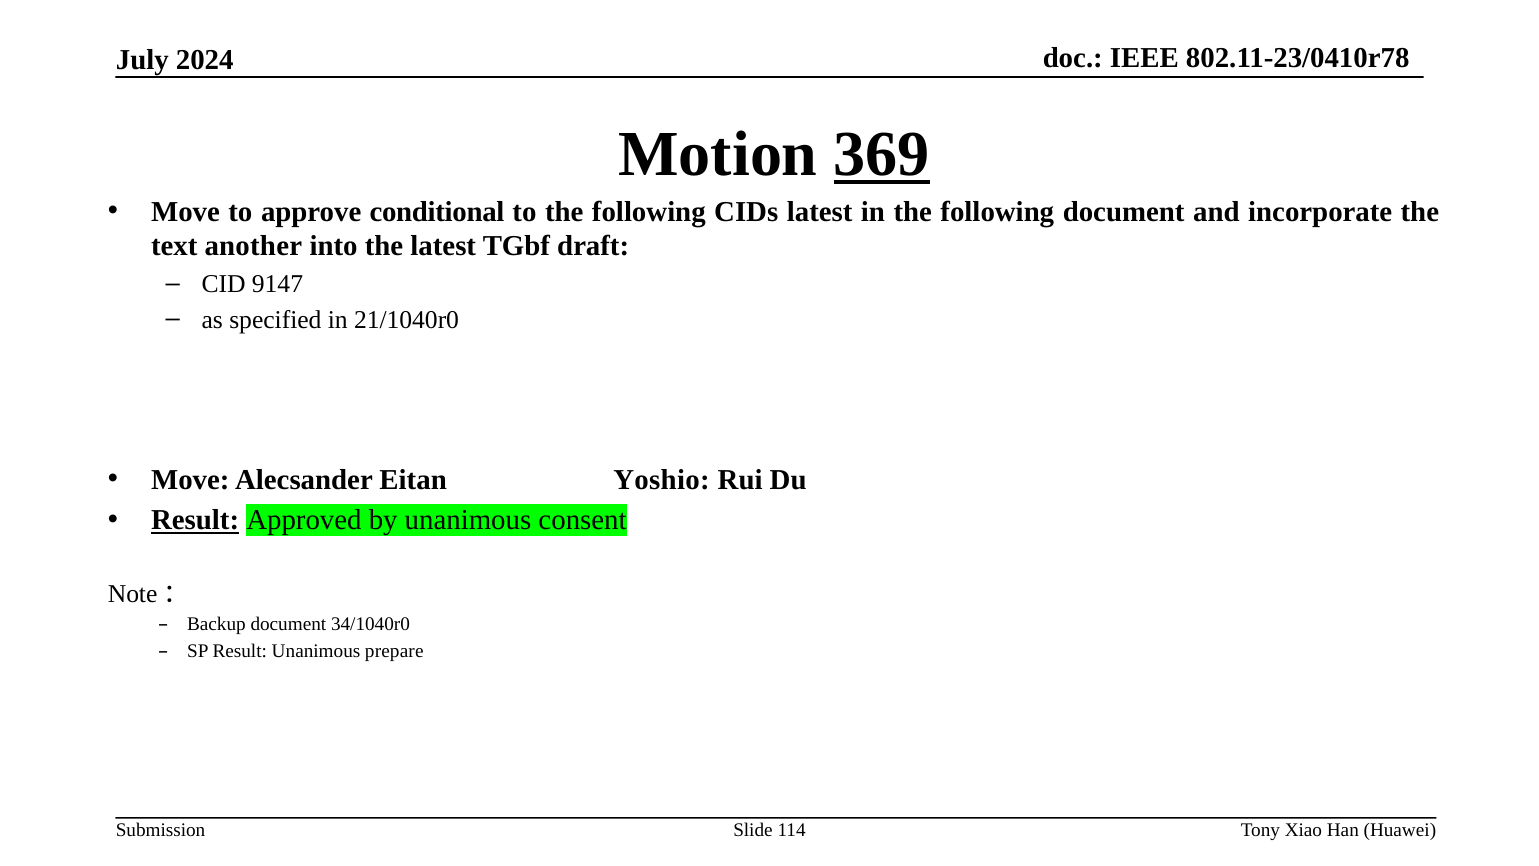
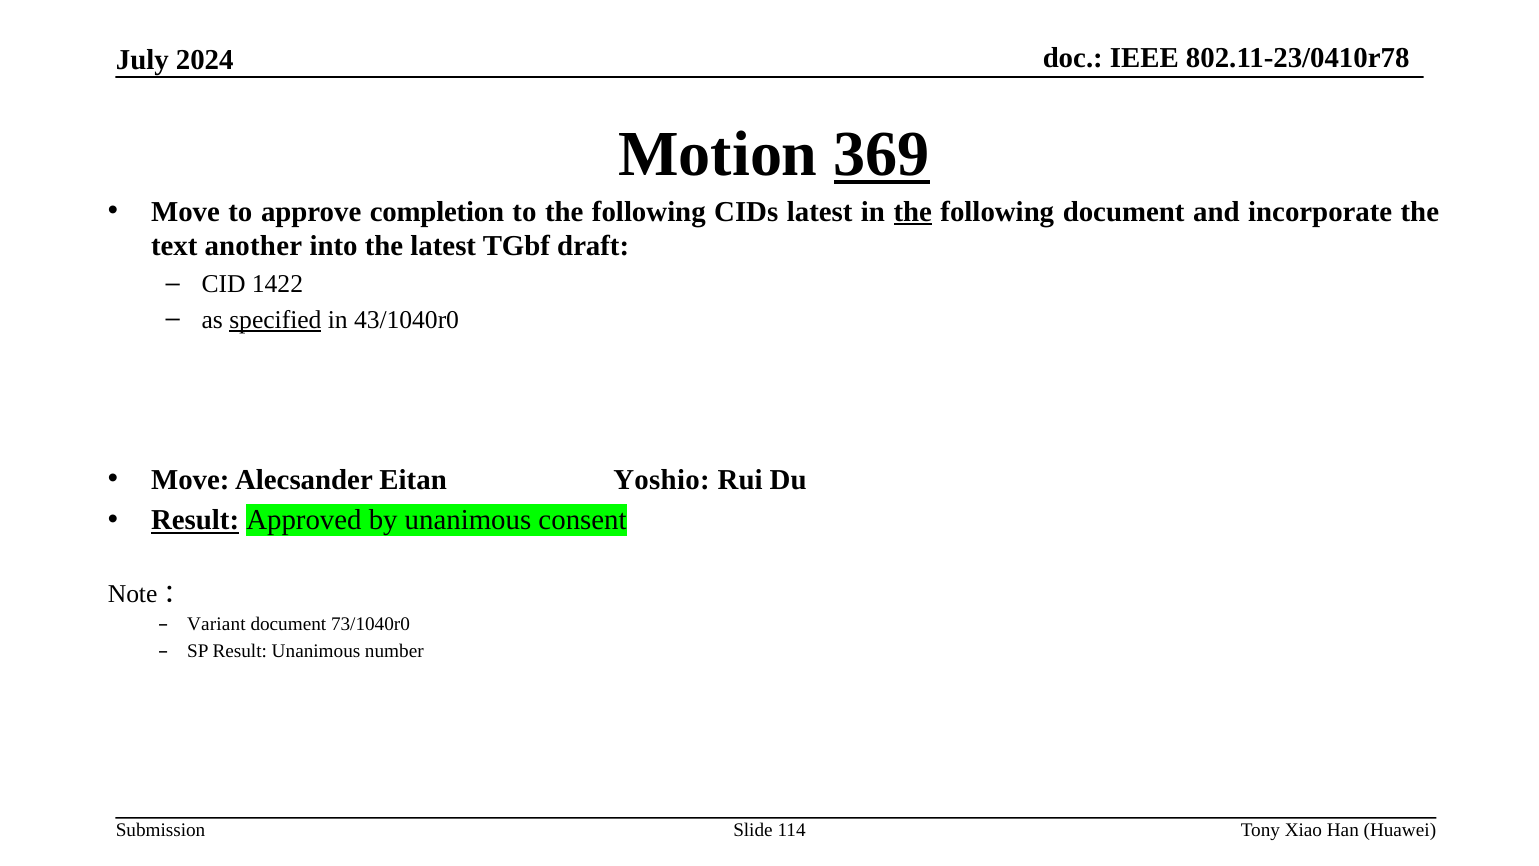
conditional: conditional -> completion
the at (913, 212) underline: none -> present
9147: 9147 -> 1422
specified underline: none -> present
21/1040r0: 21/1040r0 -> 43/1040r0
Backup: Backup -> Variant
34/1040r0: 34/1040r0 -> 73/1040r0
prepare: prepare -> number
